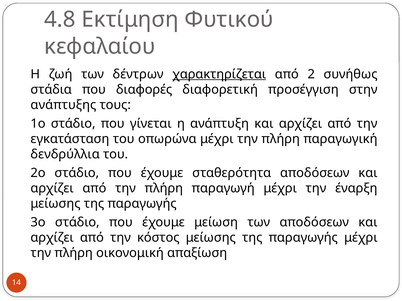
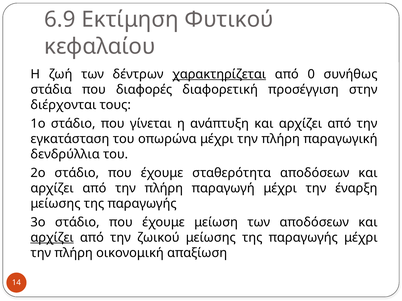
4.8: 4.8 -> 6.9
2: 2 -> 0
ανάπτυξης: ανάπτυξης -> διέρχονται
αρχίζει at (52, 238) underline: none -> present
κόστος: κόστος -> ζωικού
